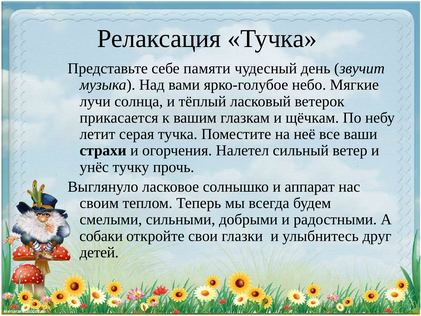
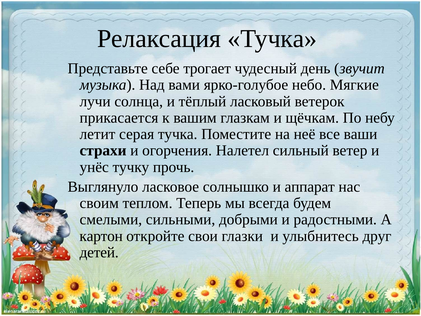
памяти: памяти -> трогает
собаки: собаки -> картон
